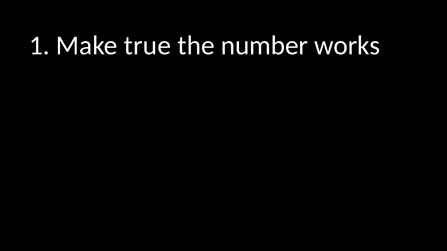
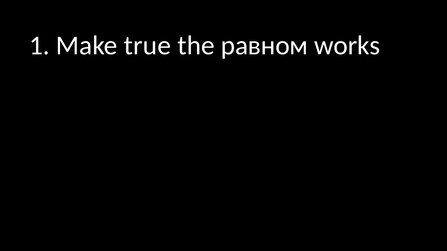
number: number -> равном
